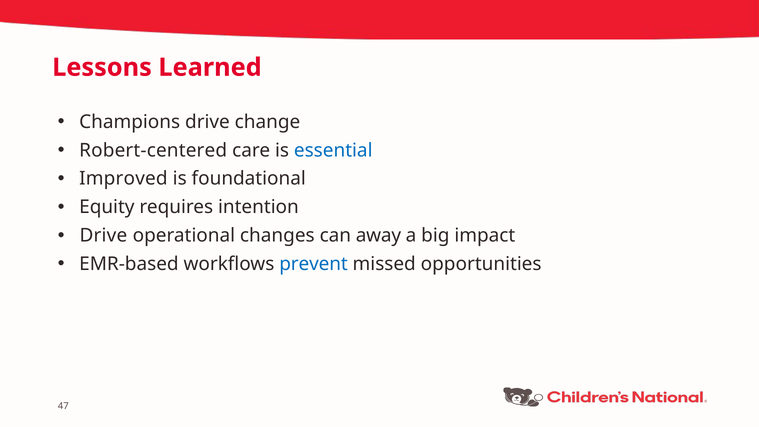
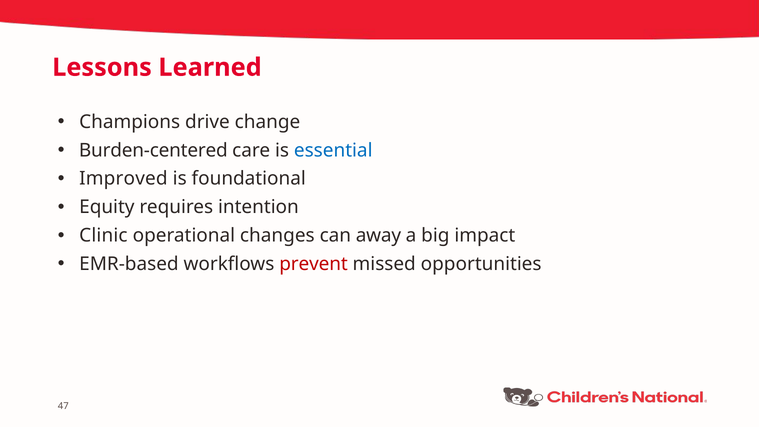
Robert-centered: Robert-centered -> Burden-centered
Drive at (103, 235): Drive -> Clinic
prevent colour: blue -> red
